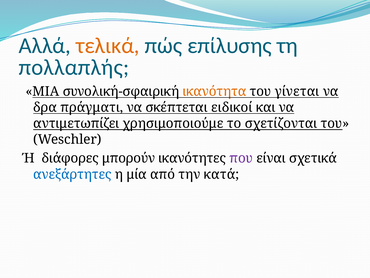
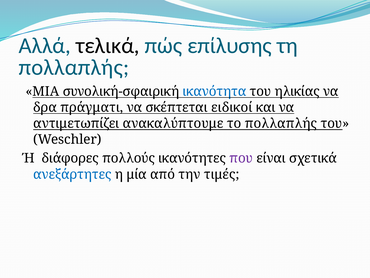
τελικά colour: orange -> black
ικανότητα colour: orange -> blue
γίνεται: γίνεται -> ηλικίας
χρησιμοποιούμε: χρησιμοποιούμε -> ανακαλύπτουμε
το σχετίζονται: σχετίζονται -> πολλαπλής
μπορούν: μπορούν -> πολλούς
κατά: κατά -> τιμές
